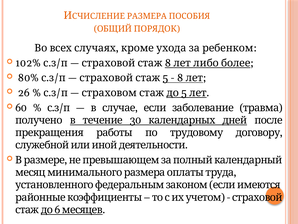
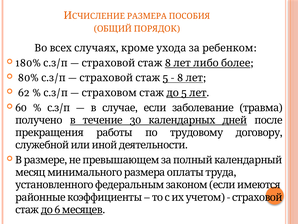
102%: 102% -> 180%
26: 26 -> 62
